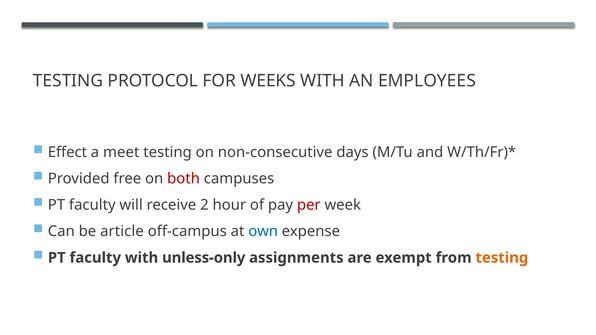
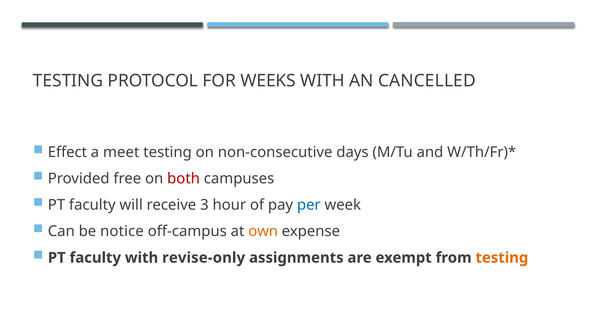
EMPLOYEES: EMPLOYEES -> CANCELLED
2: 2 -> 3
per colour: red -> blue
article: article -> notice
own colour: blue -> orange
unless-only: unless-only -> revise-only
